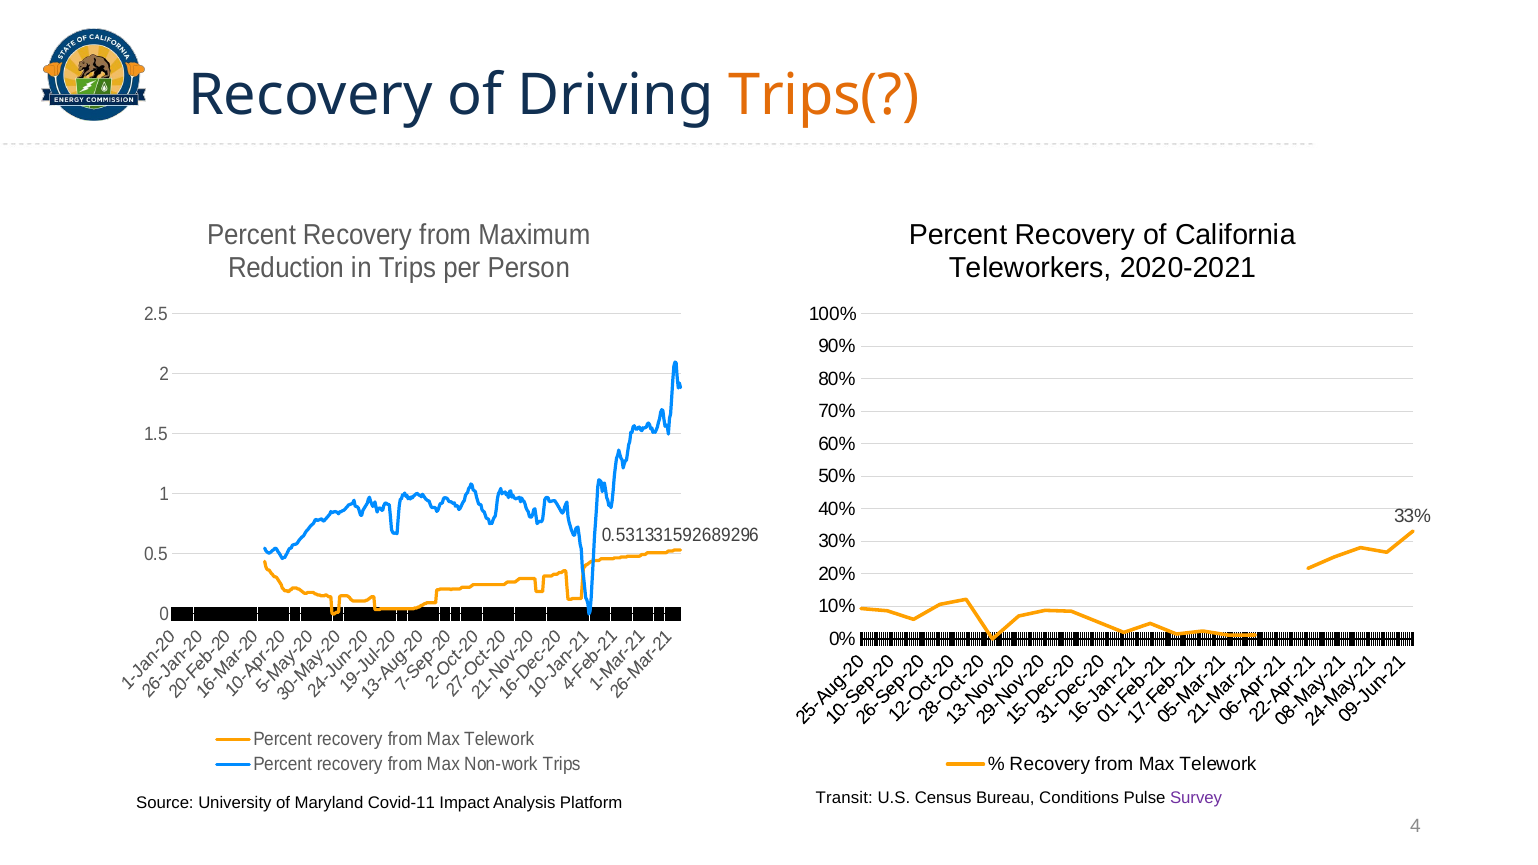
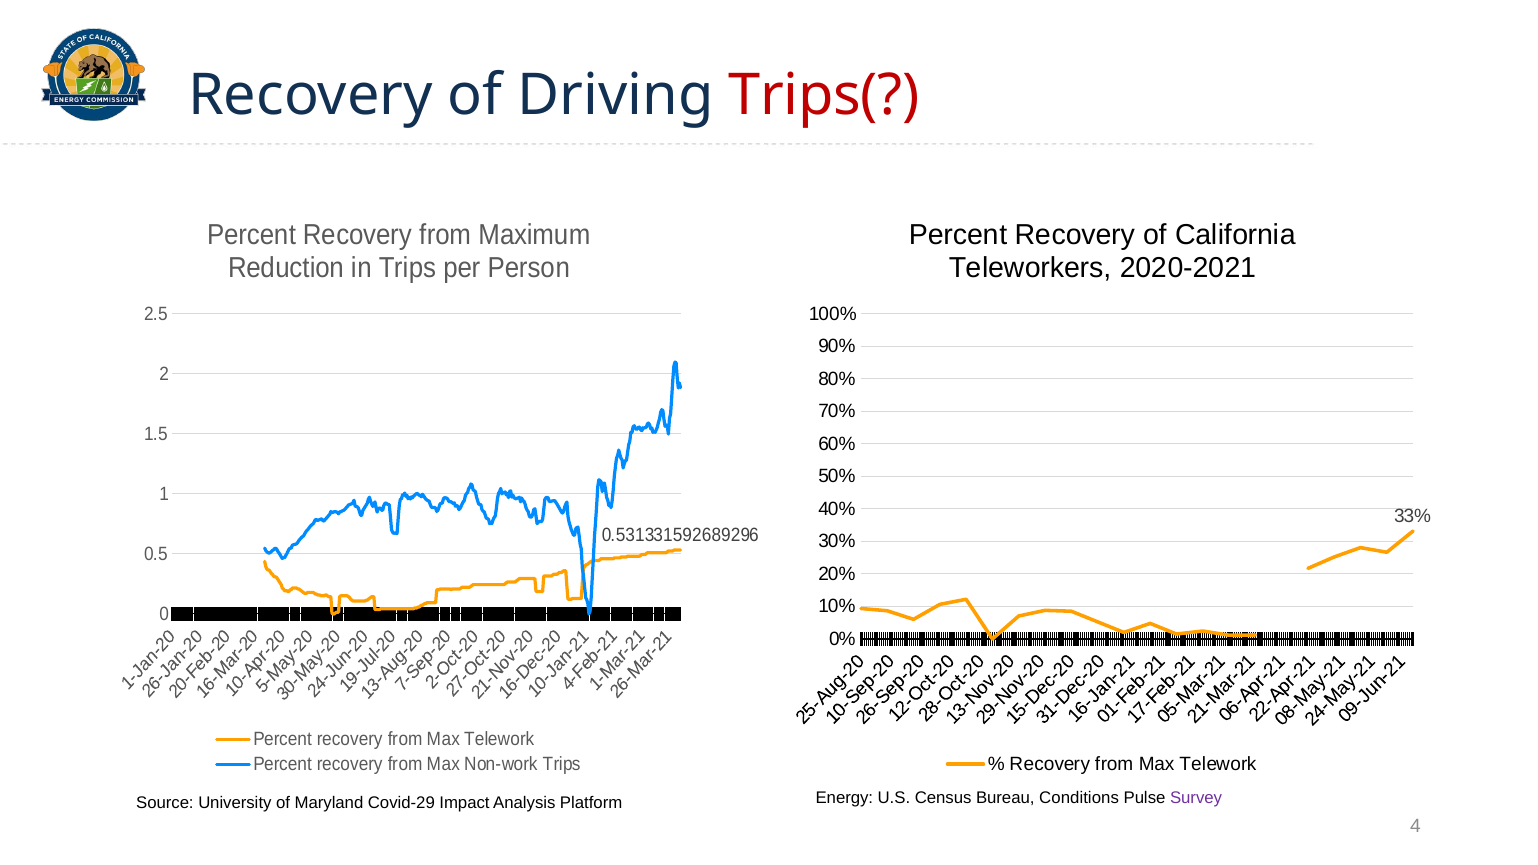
Trips( colour: orange -> red
Transit: Transit -> Energy
Covid-11: Covid-11 -> Covid-29
